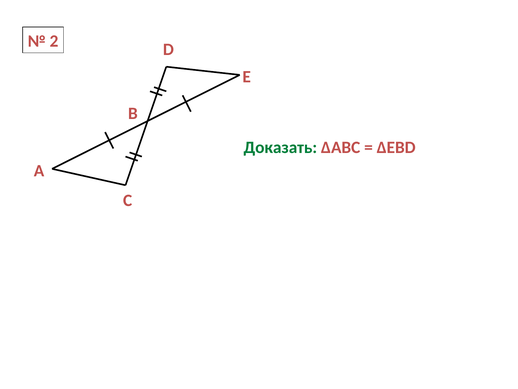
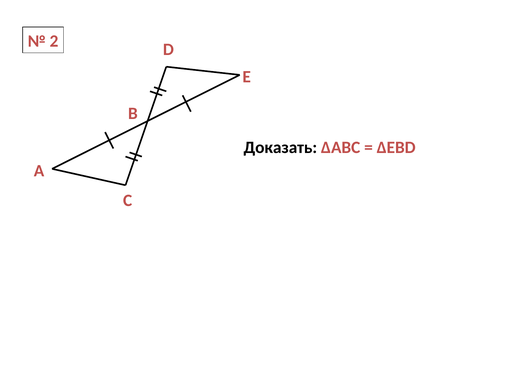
Доказать colour: green -> black
